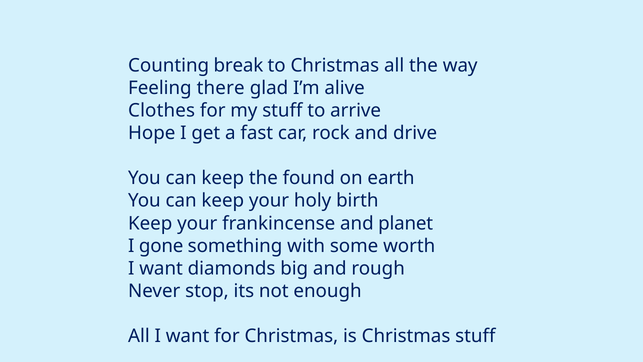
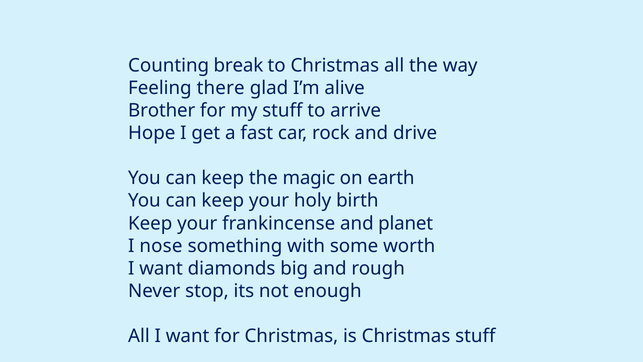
Clothes: Clothes -> Brother
found: found -> magic
gone: gone -> nose
